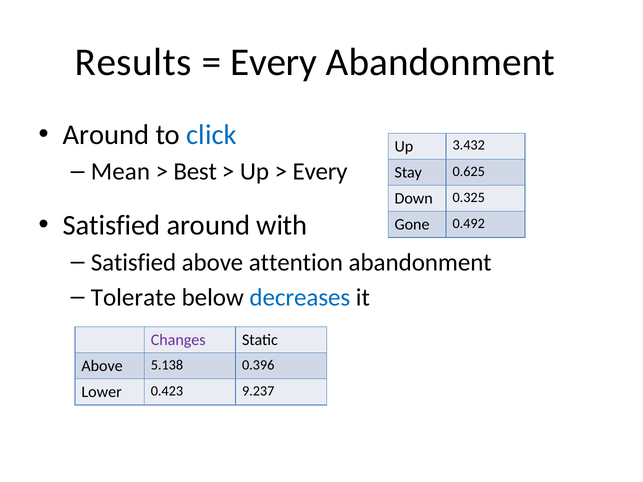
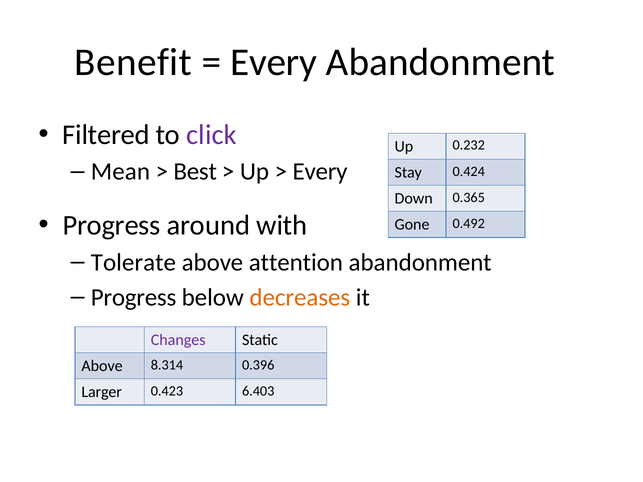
Results: Results -> Benefit
Around at (106, 135): Around -> Filtered
click colour: blue -> purple
3.432: 3.432 -> 0.232
0.625: 0.625 -> 0.424
0.325: 0.325 -> 0.365
Satisfied at (112, 226): Satisfied -> Progress
Satisfied at (133, 263): Satisfied -> Tolerate
Tolerate at (133, 298): Tolerate -> Progress
decreases colour: blue -> orange
5.138: 5.138 -> 8.314
Lower: Lower -> Larger
9.237: 9.237 -> 6.403
